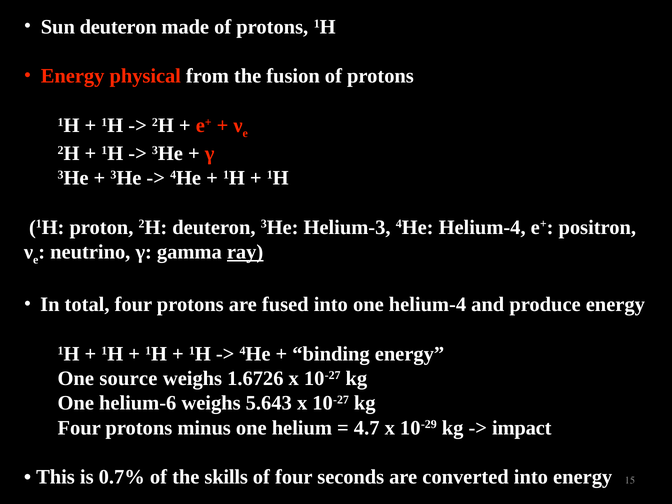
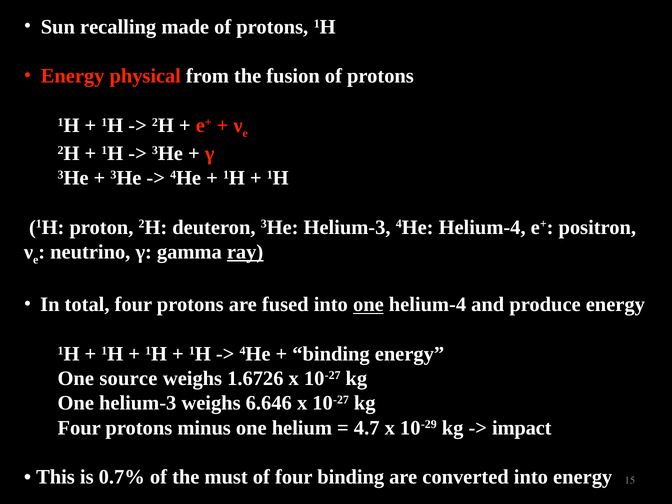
Sun deuteron: deuteron -> recalling
one at (368, 305) underline: none -> present
One helium-6: helium-6 -> helium-3
5.643: 5.643 -> 6.646
skills: skills -> must
four seconds: seconds -> binding
